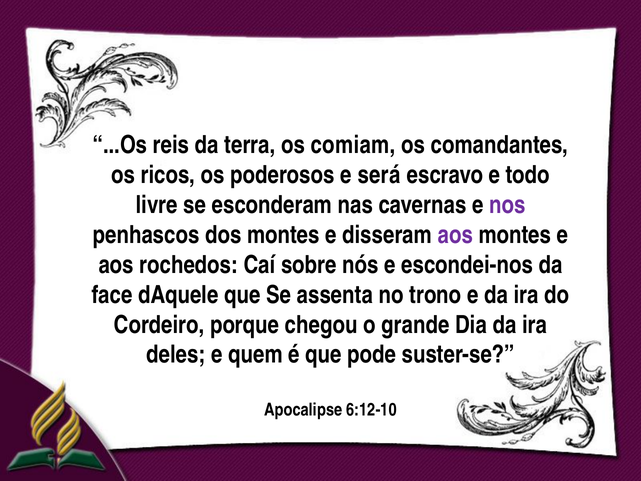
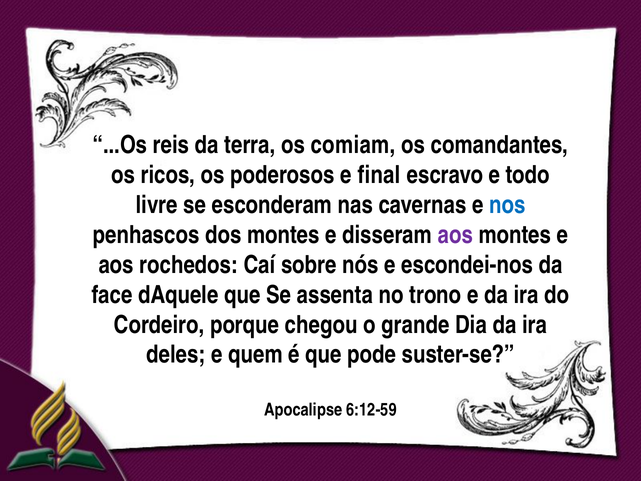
será: será -> final
nos colour: purple -> blue
6:12-10: 6:12-10 -> 6:12-59
